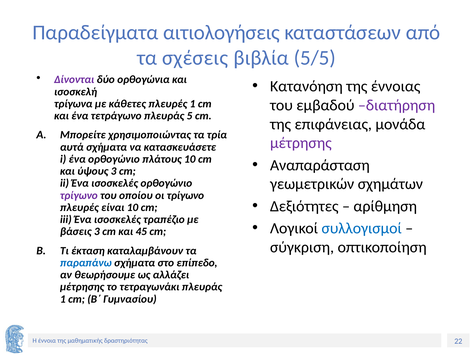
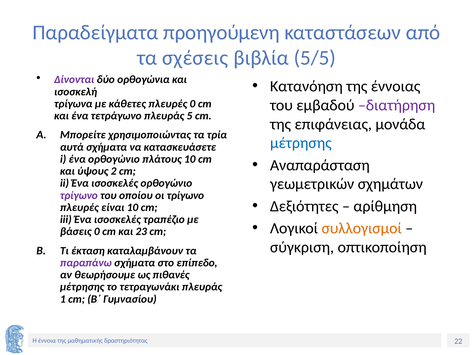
αιτιολογήσεις: αιτιολογήσεις -> προηγούμενη
πλευρές 1: 1 -> 0
μέτρησης at (301, 143) colour: purple -> blue
ύψους 3: 3 -> 2
συλλογισμοί colour: blue -> orange
βάσεις 3: 3 -> 0
45: 45 -> 23
παραπάνω colour: blue -> purple
αλλάζει: αλλάζει -> πιθανές
